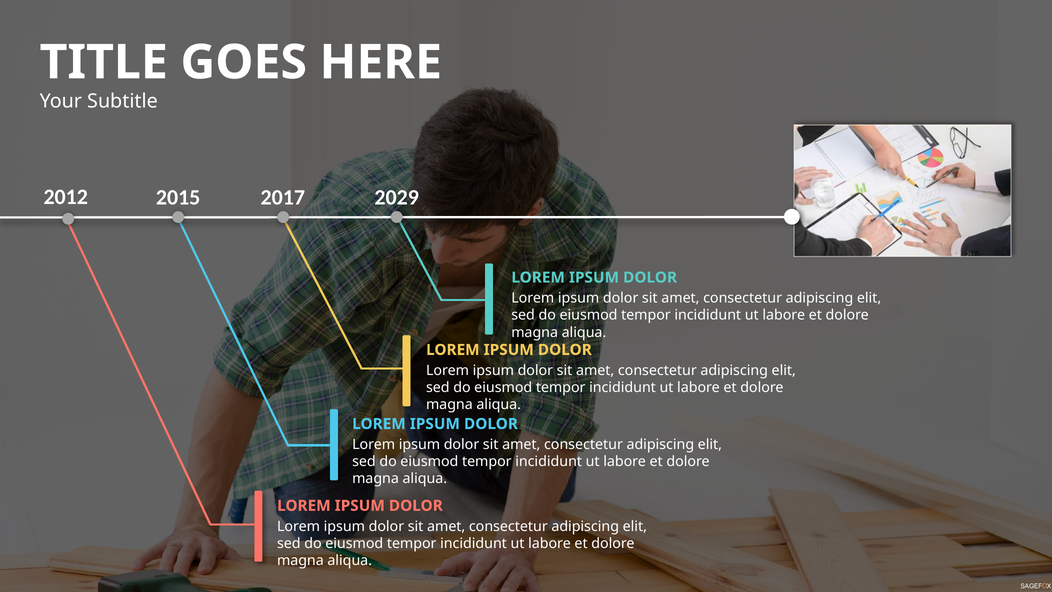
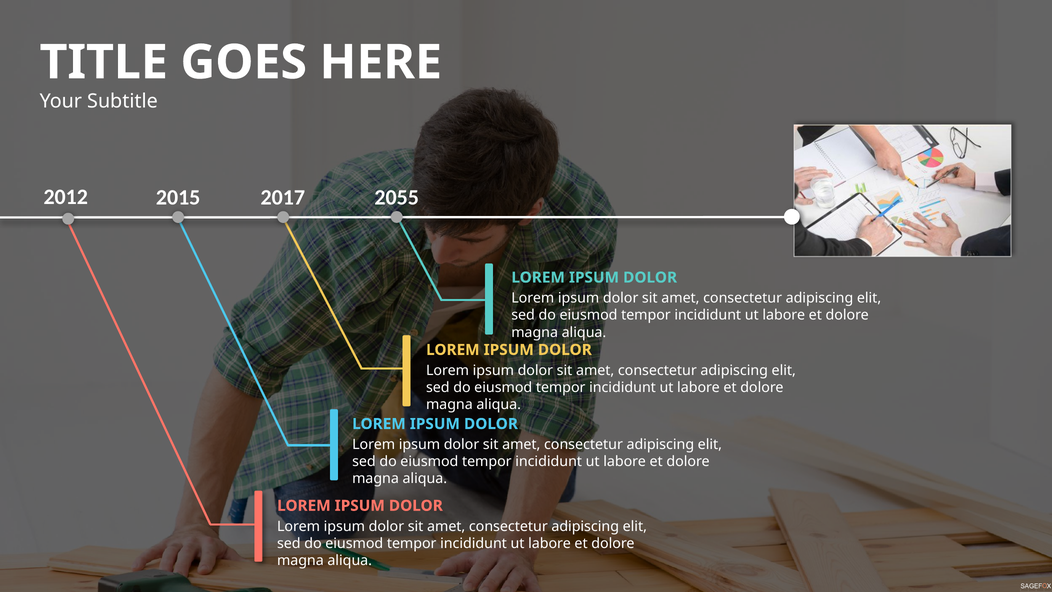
2029: 2029 -> 2055
